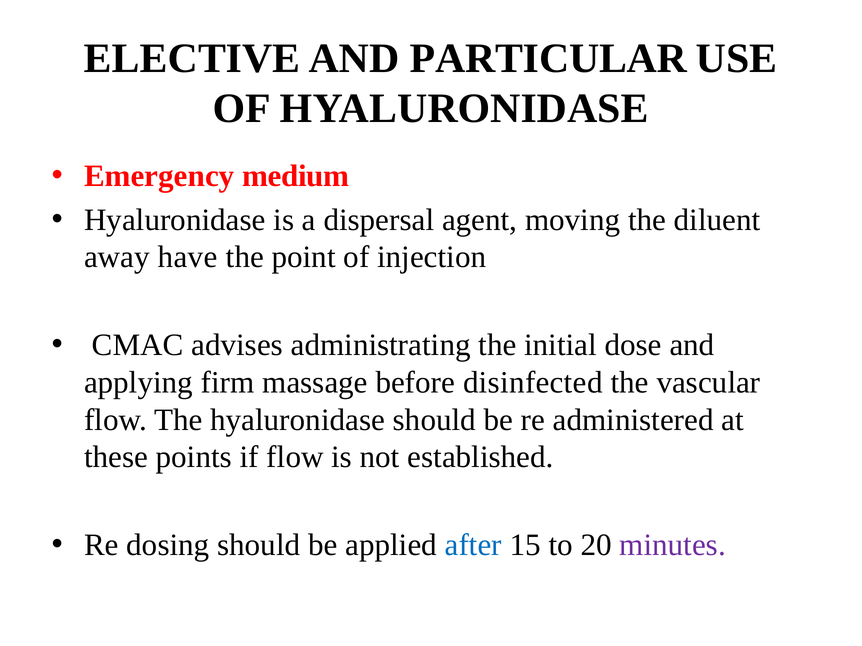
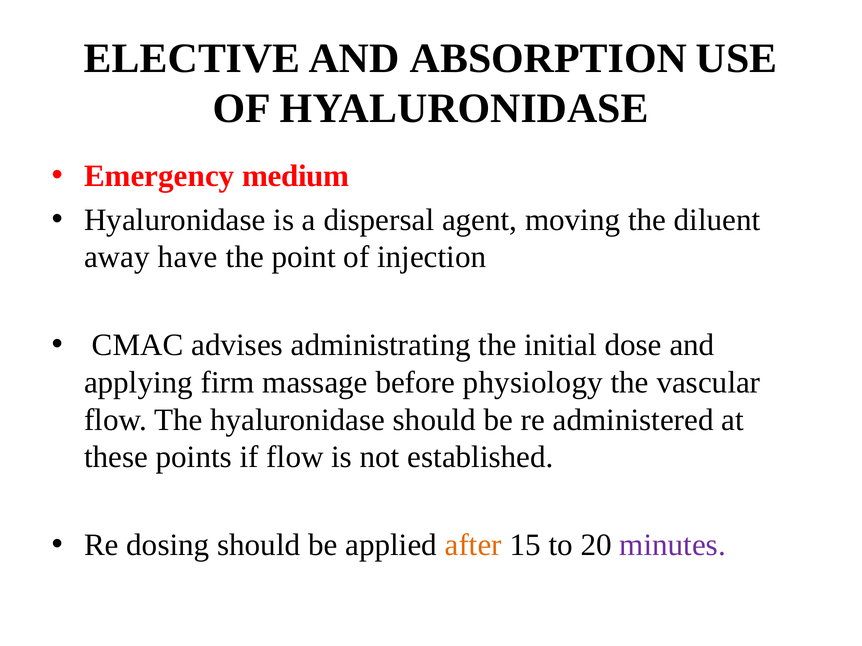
PARTICULAR: PARTICULAR -> ABSORPTION
disinfected: disinfected -> physiology
after colour: blue -> orange
